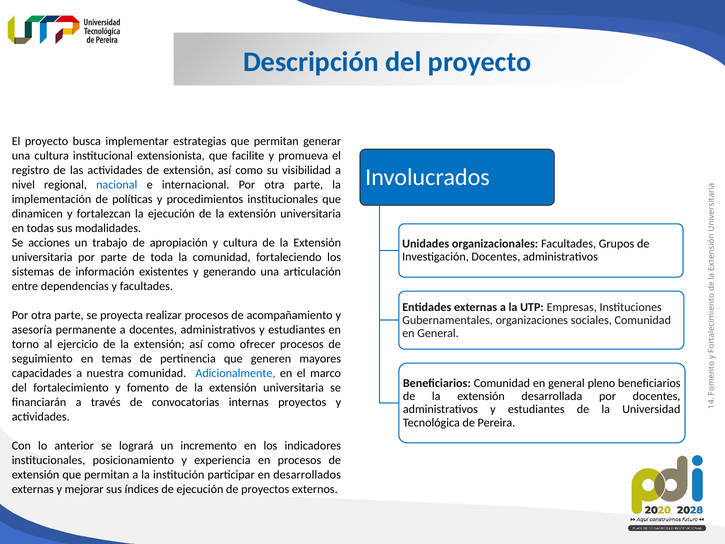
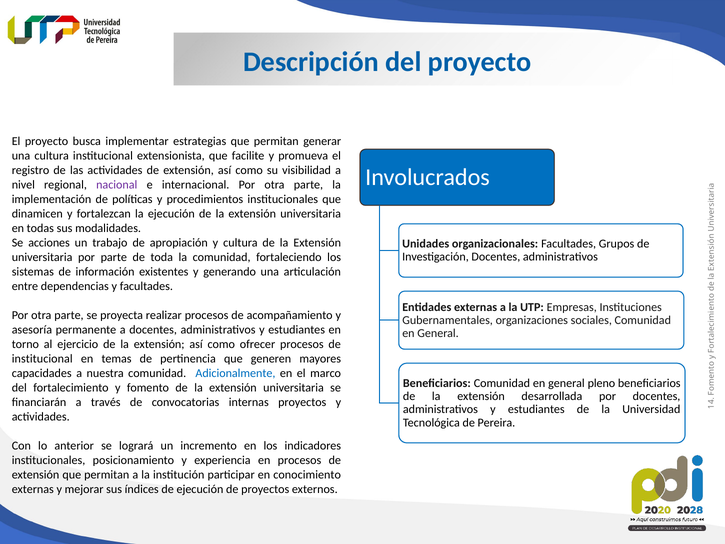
nacional colour: blue -> purple
seguimiento at (42, 359): seguimiento -> institucional
desarrollados: desarrollados -> conocimiento
